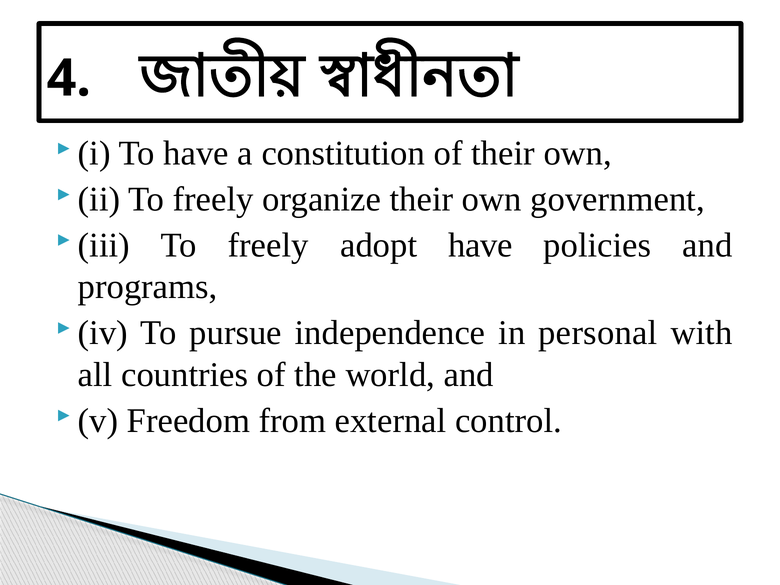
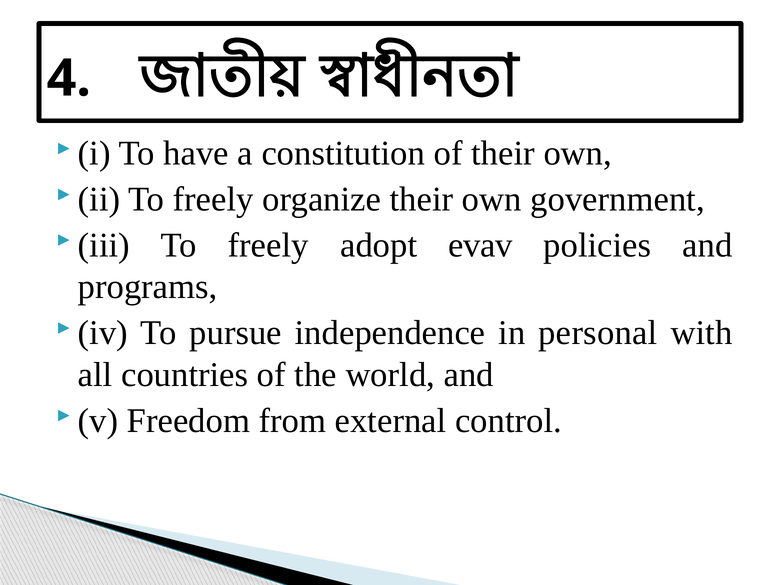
adopt have: have -> evav
